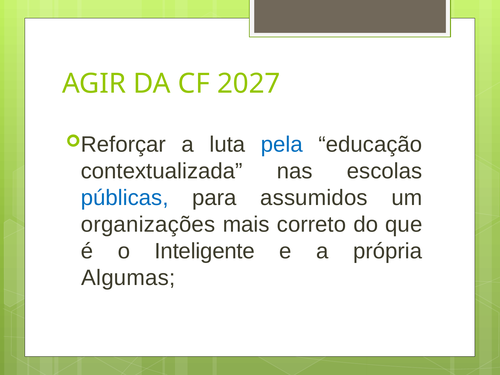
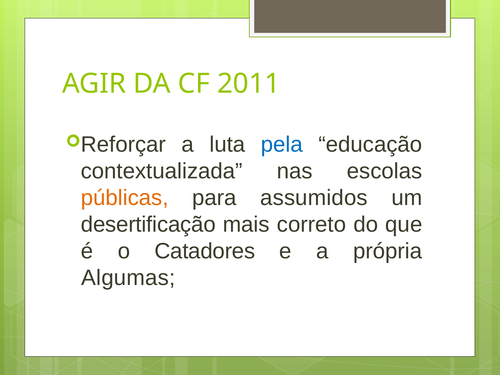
2027: 2027 -> 2011
públicas colour: blue -> orange
organizações: organizações -> desertificação
Inteligente: Inteligente -> Catadores
